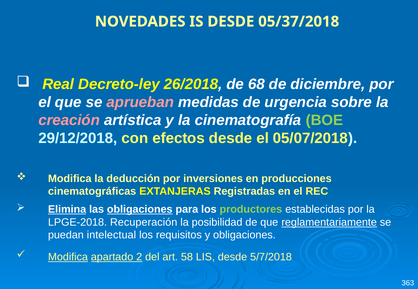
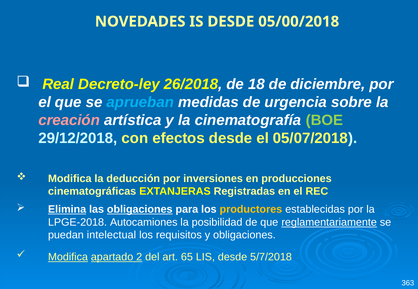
05/37/2018: 05/37/2018 -> 05/00/2018
68: 68 -> 18
aprueban colour: pink -> light blue
productores colour: light green -> yellow
Recuperación: Recuperación -> Autocamiones
58: 58 -> 65
